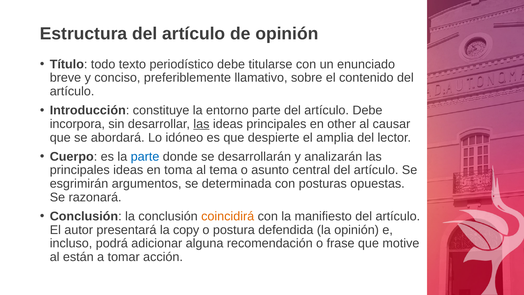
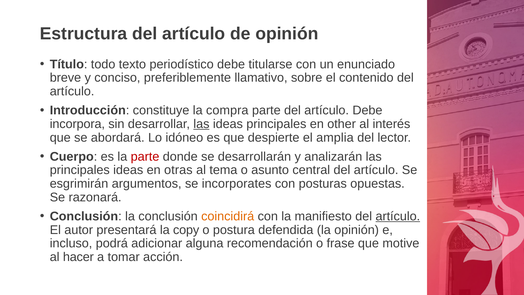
entorno: entorno -> compra
causar: causar -> interés
parte at (145, 156) colour: blue -> red
toma: toma -> otras
determinada: determinada -> incorporates
artículo at (398, 216) underline: none -> present
están: están -> hacer
